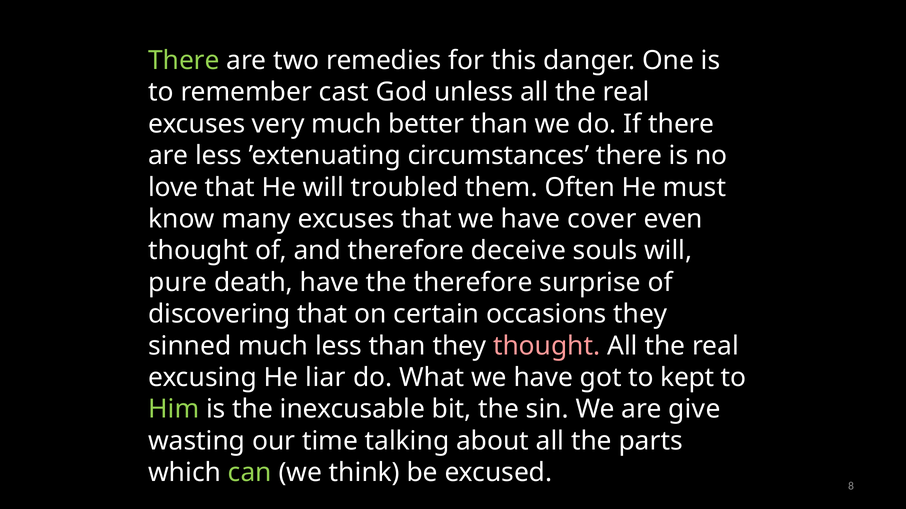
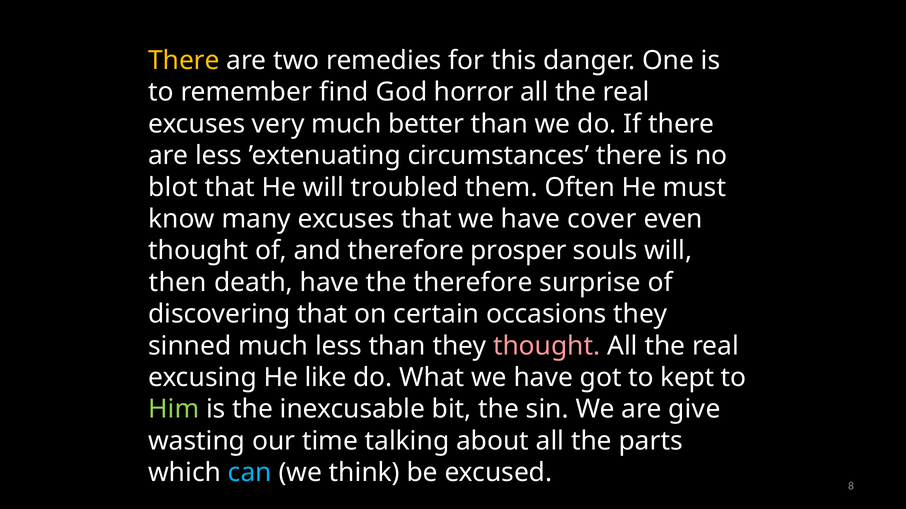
There at (184, 61) colour: light green -> yellow
cast: cast -> find
unless: unless -> horror
love: love -> blot
deceive: deceive -> prosper
pure: pure -> then
liar: liar -> like
can colour: light green -> light blue
